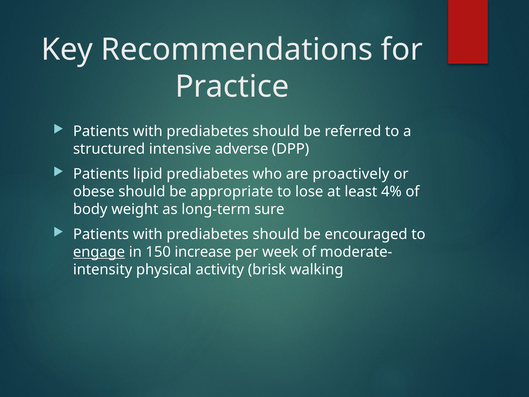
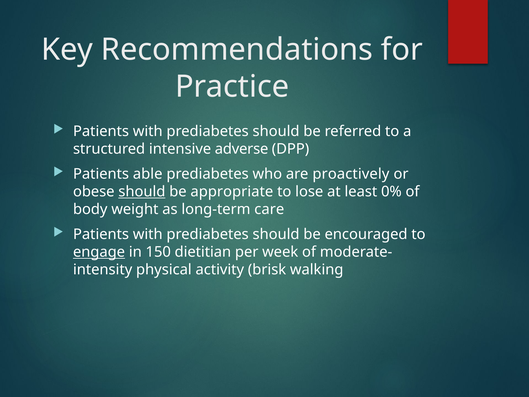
lipid: lipid -> able
should at (142, 192) underline: none -> present
4%: 4% -> 0%
sure: sure -> care
increase: increase -> dietitian
